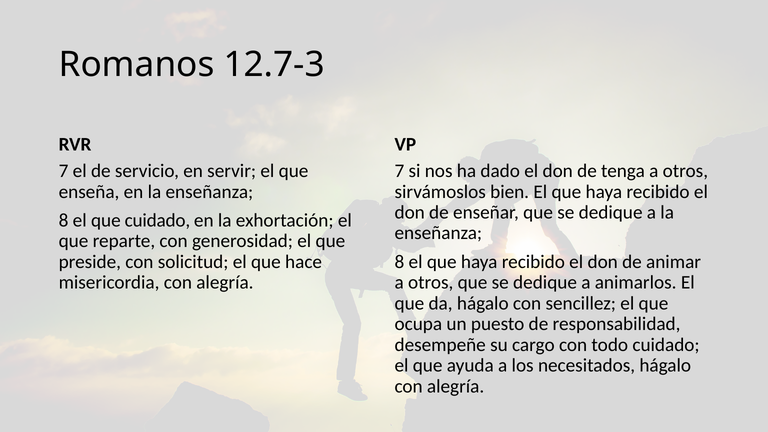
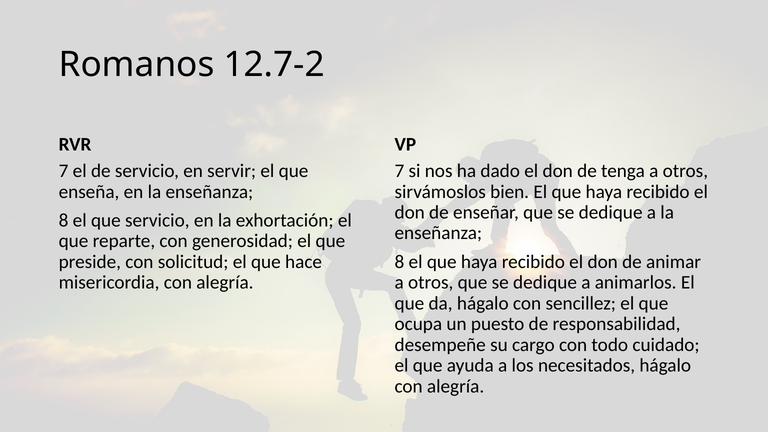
12.7-3: 12.7-3 -> 12.7-2
que cuidado: cuidado -> servicio
